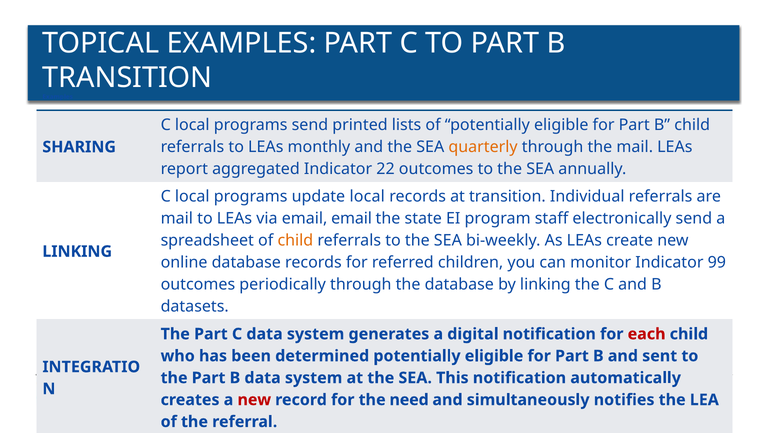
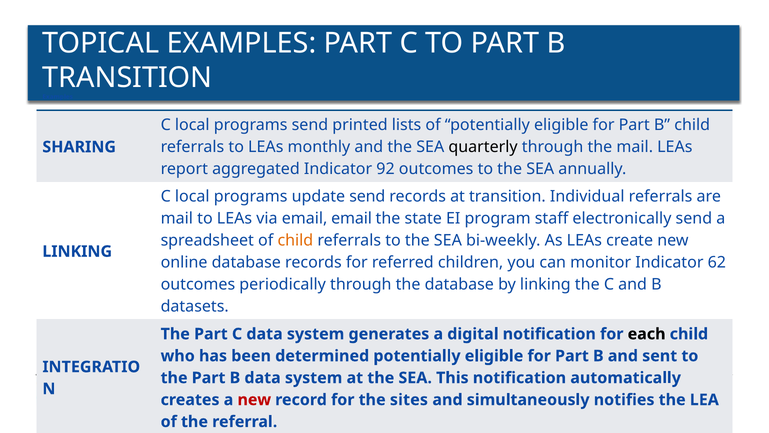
quarterly colour: orange -> black
22: 22 -> 92
update local: local -> send
99: 99 -> 62
each colour: red -> black
need: need -> sites
